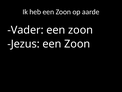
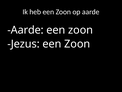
Vader at (25, 30): Vader -> Aarde
